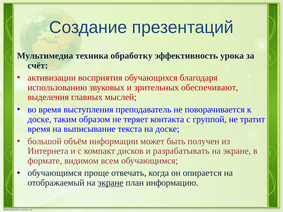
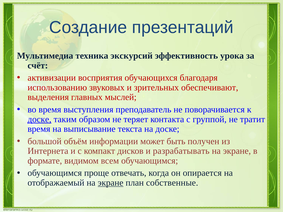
обработку: обработку -> экскурсий
доске at (39, 119) underline: none -> present
информацию: информацию -> собственные
